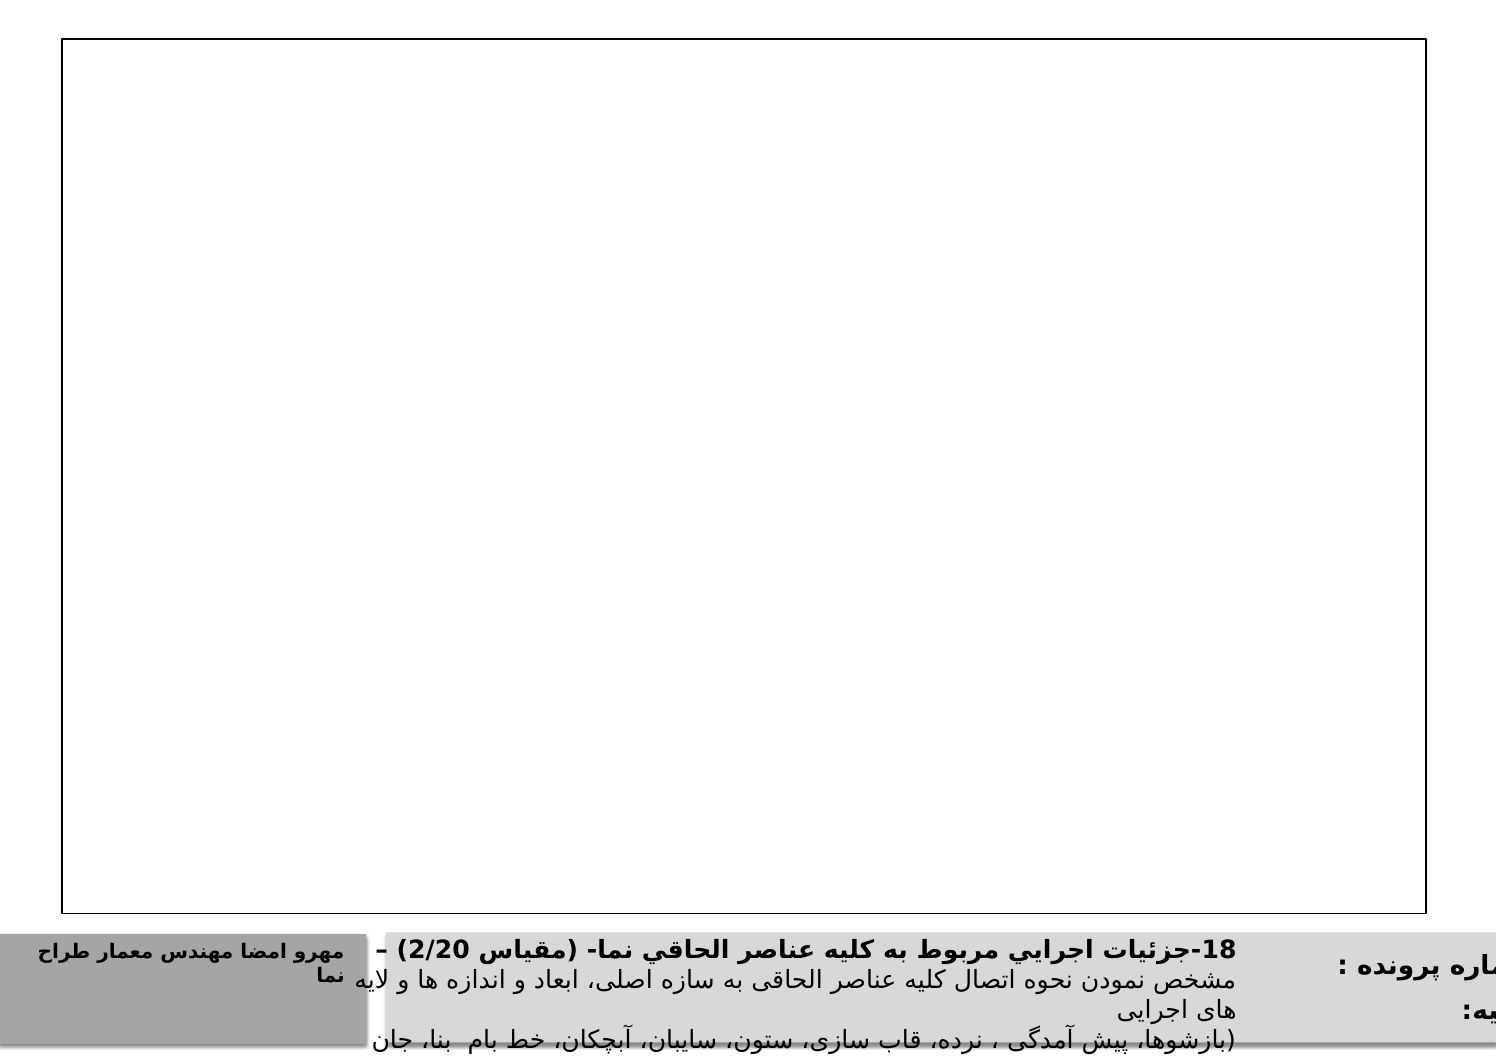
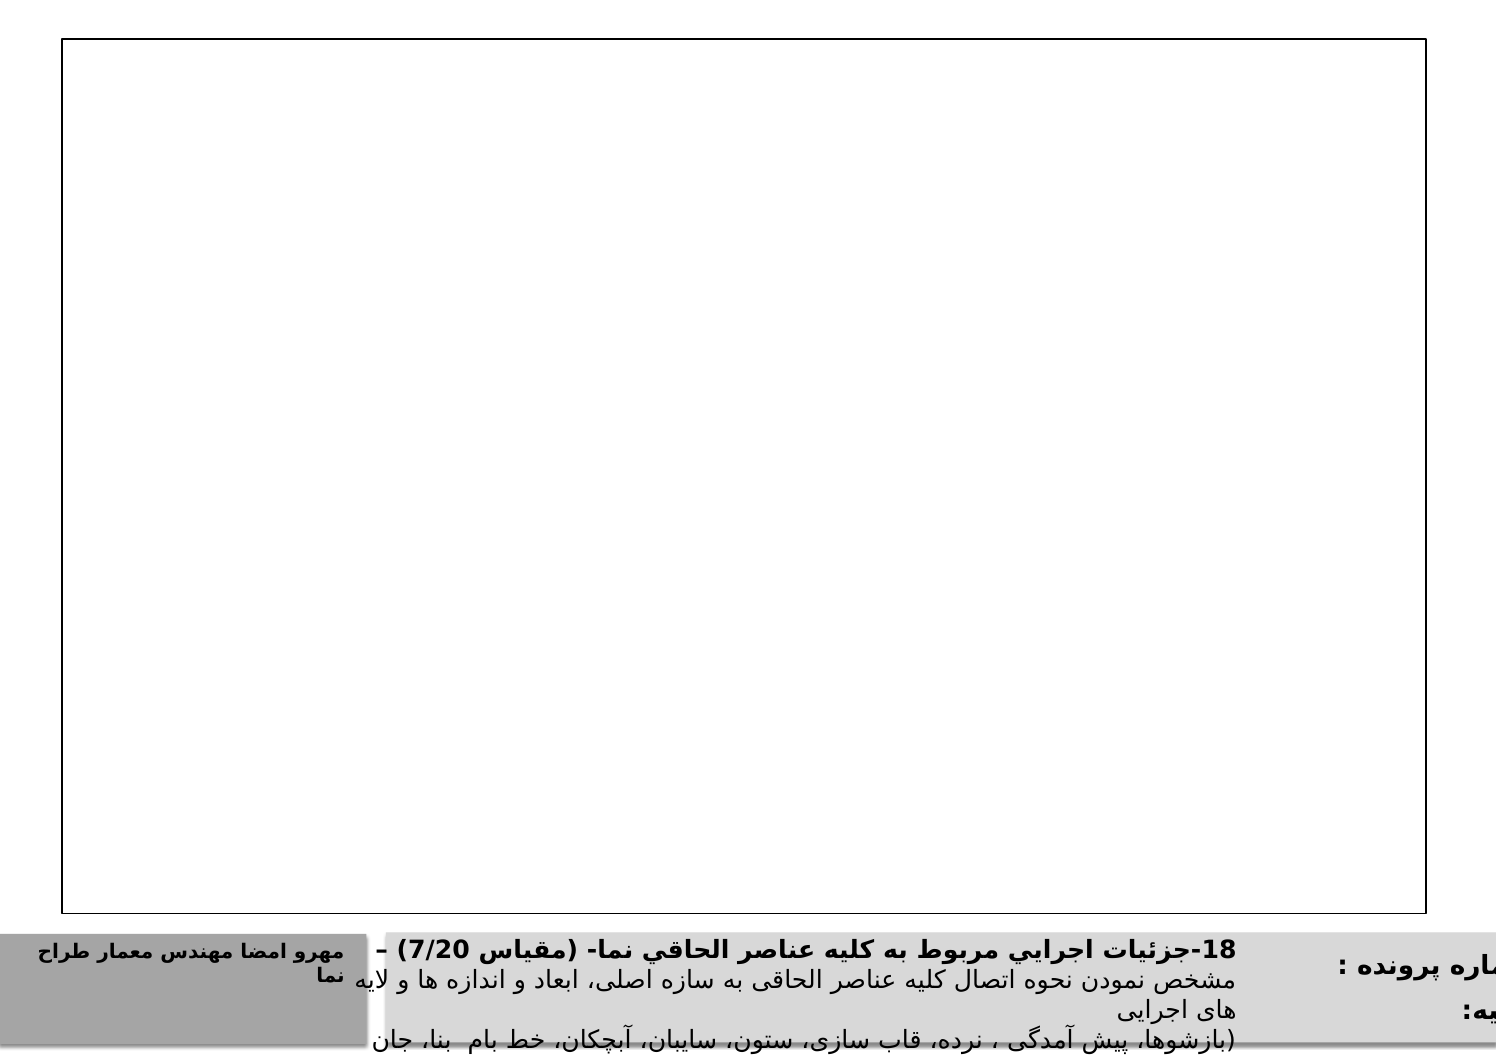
2/20: 2/20 -> 7/20
